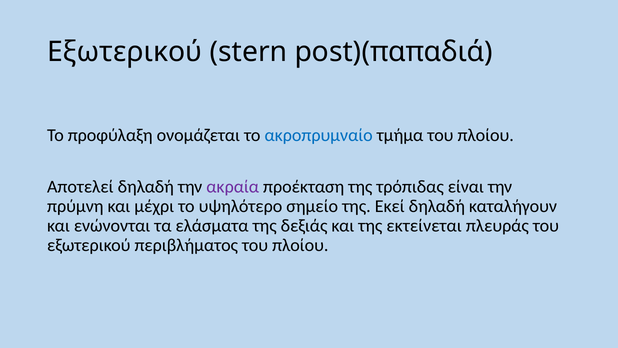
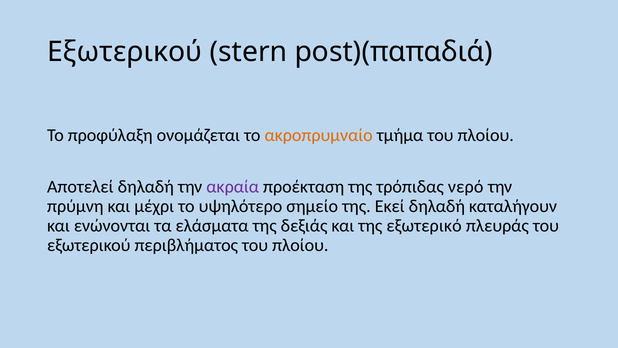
ακροπρυμναίο colour: blue -> orange
είναι: είναι -> νερό
εκτείνεται: εκτείνεται -> εξωτερικό
